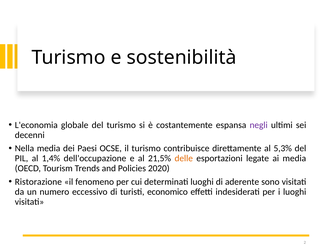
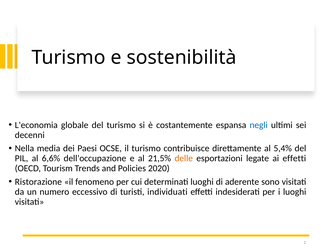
negli colour: purple -> blue
5,3%: 5,3% -> 5,4%
1,4%: 1,4% -> 6,6%
ai media: media -> effetti
economico: economico -> individuati
